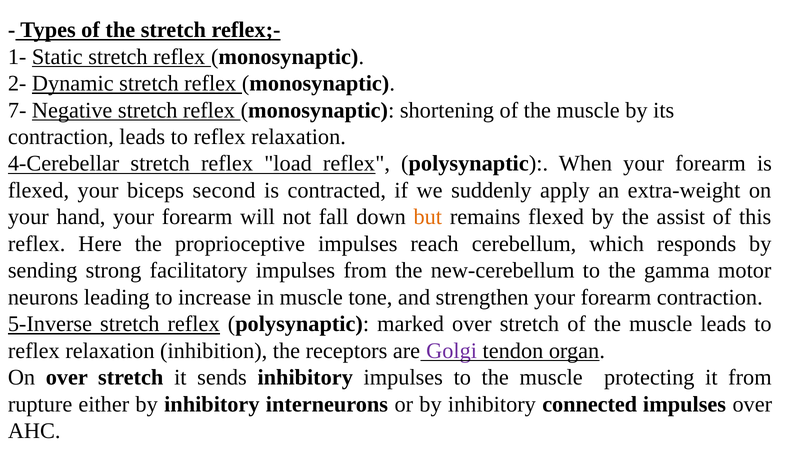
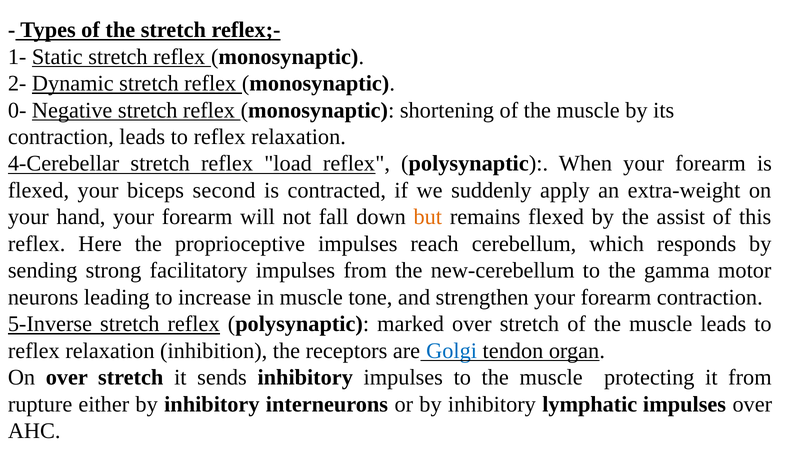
7-: 7- -> 0-
Golgi colour: purple -> blue
connected: connected -> lymphatic
